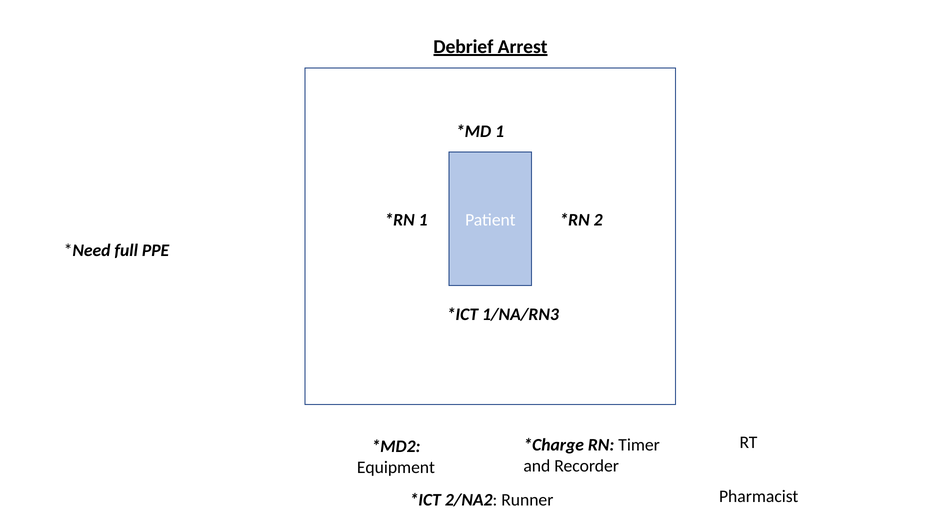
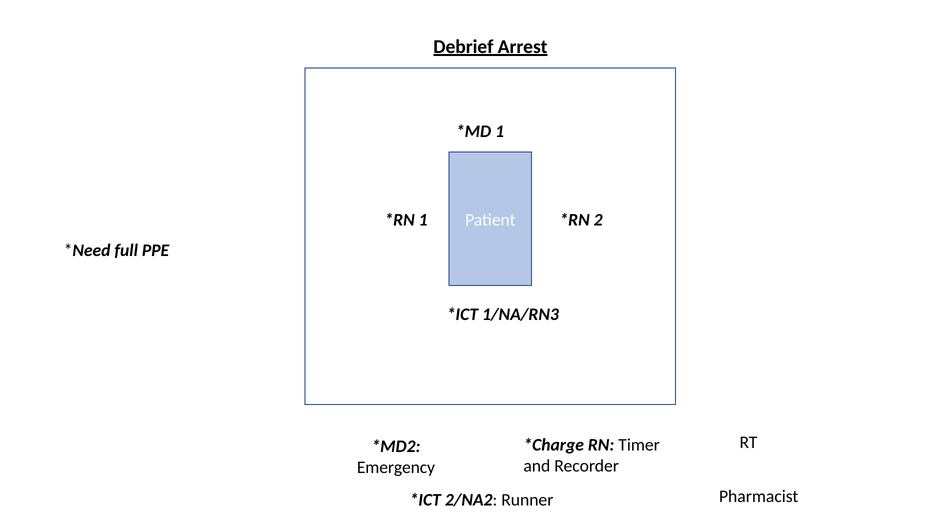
Equipment: Equipment -> Emergency
